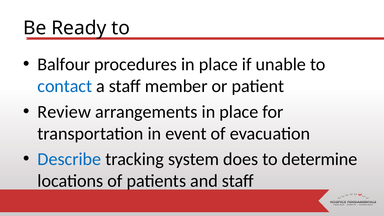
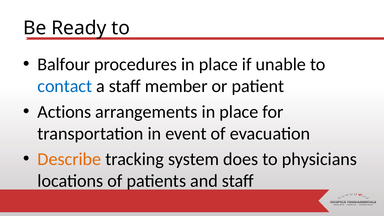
Review: Review -> Actions
Describe colour: blue -> orange
determine: determine -> physicians
